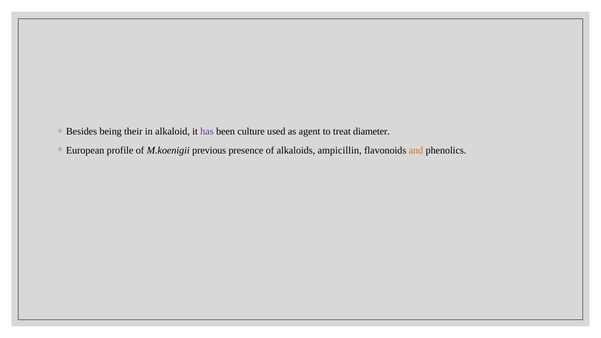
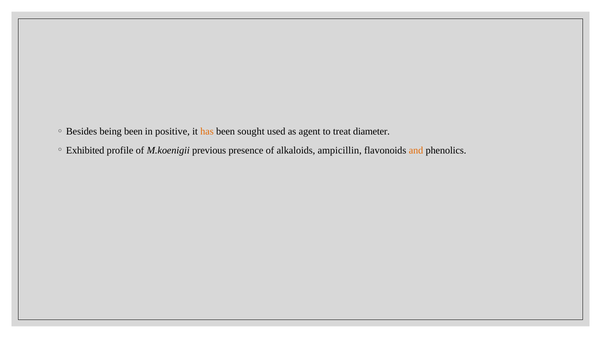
being their: their -> been
alkaloid: alkaloid -> positive
has colour: purple -> orange
culture: culture -> sought
European: European -> Exhibited
